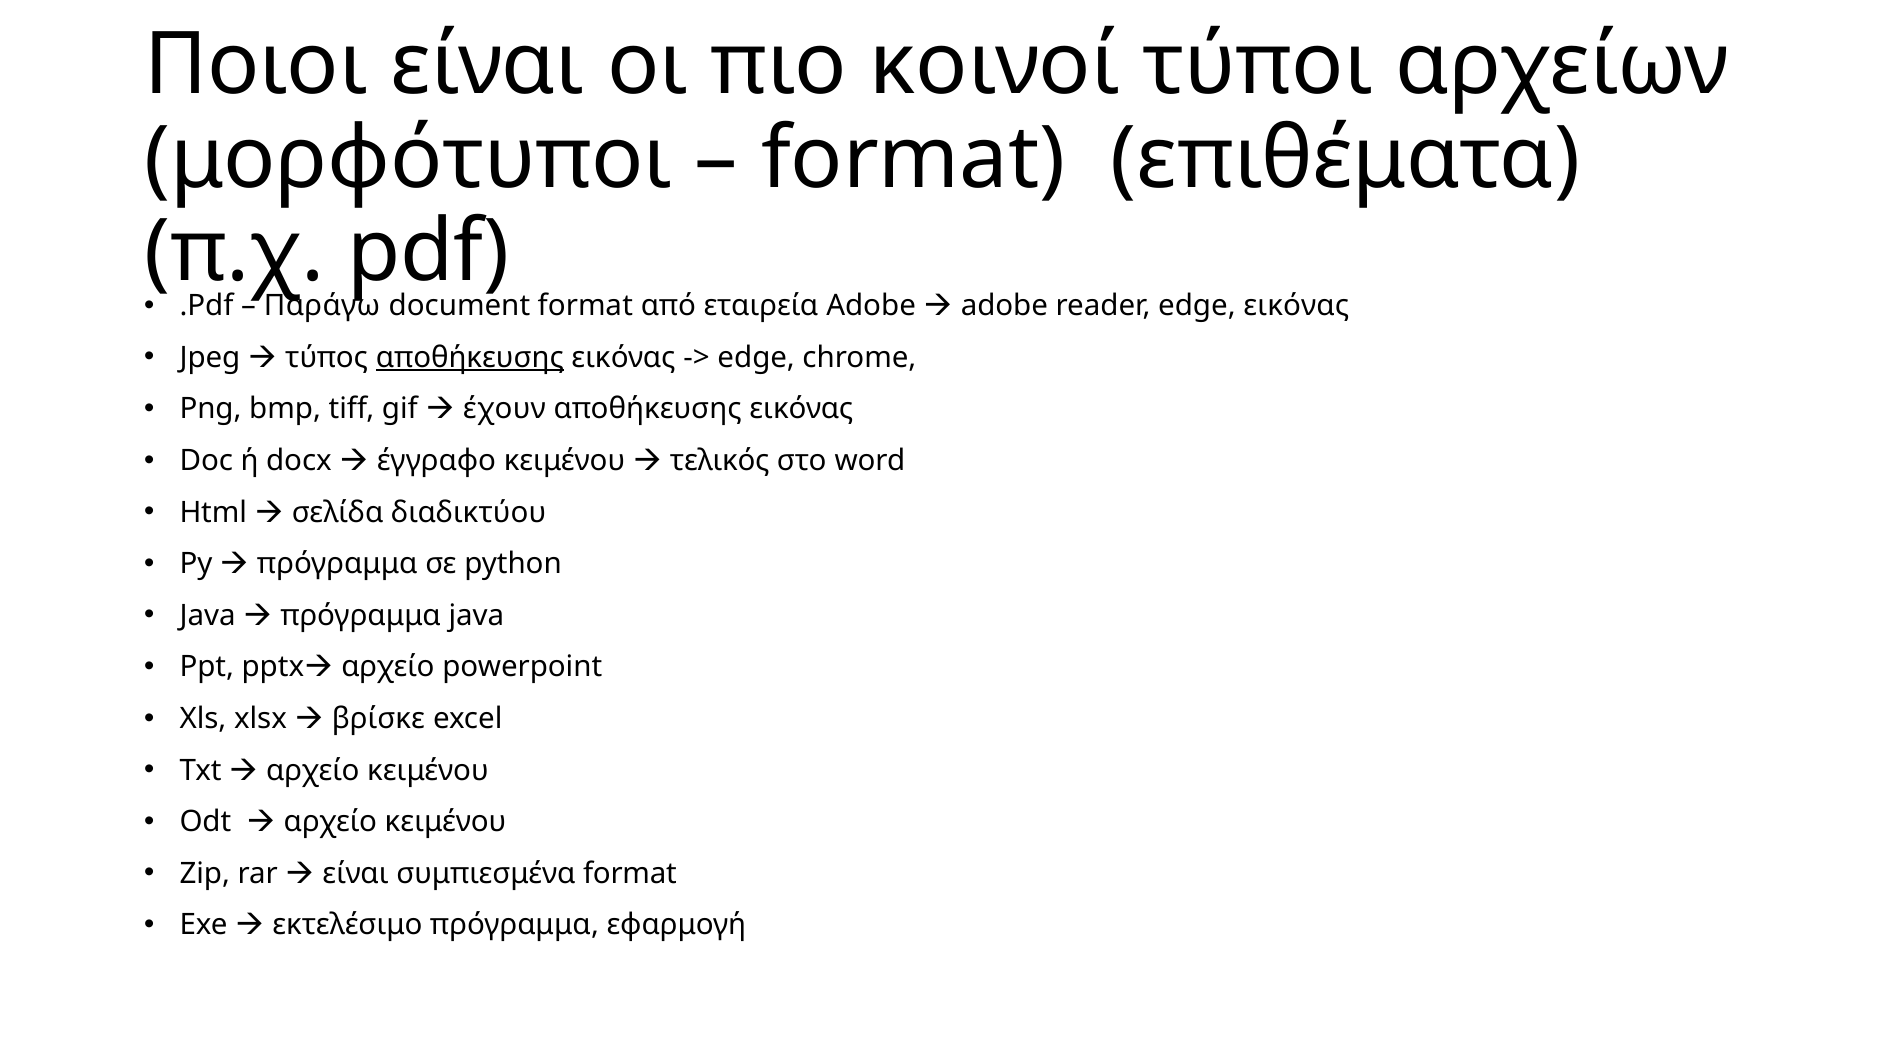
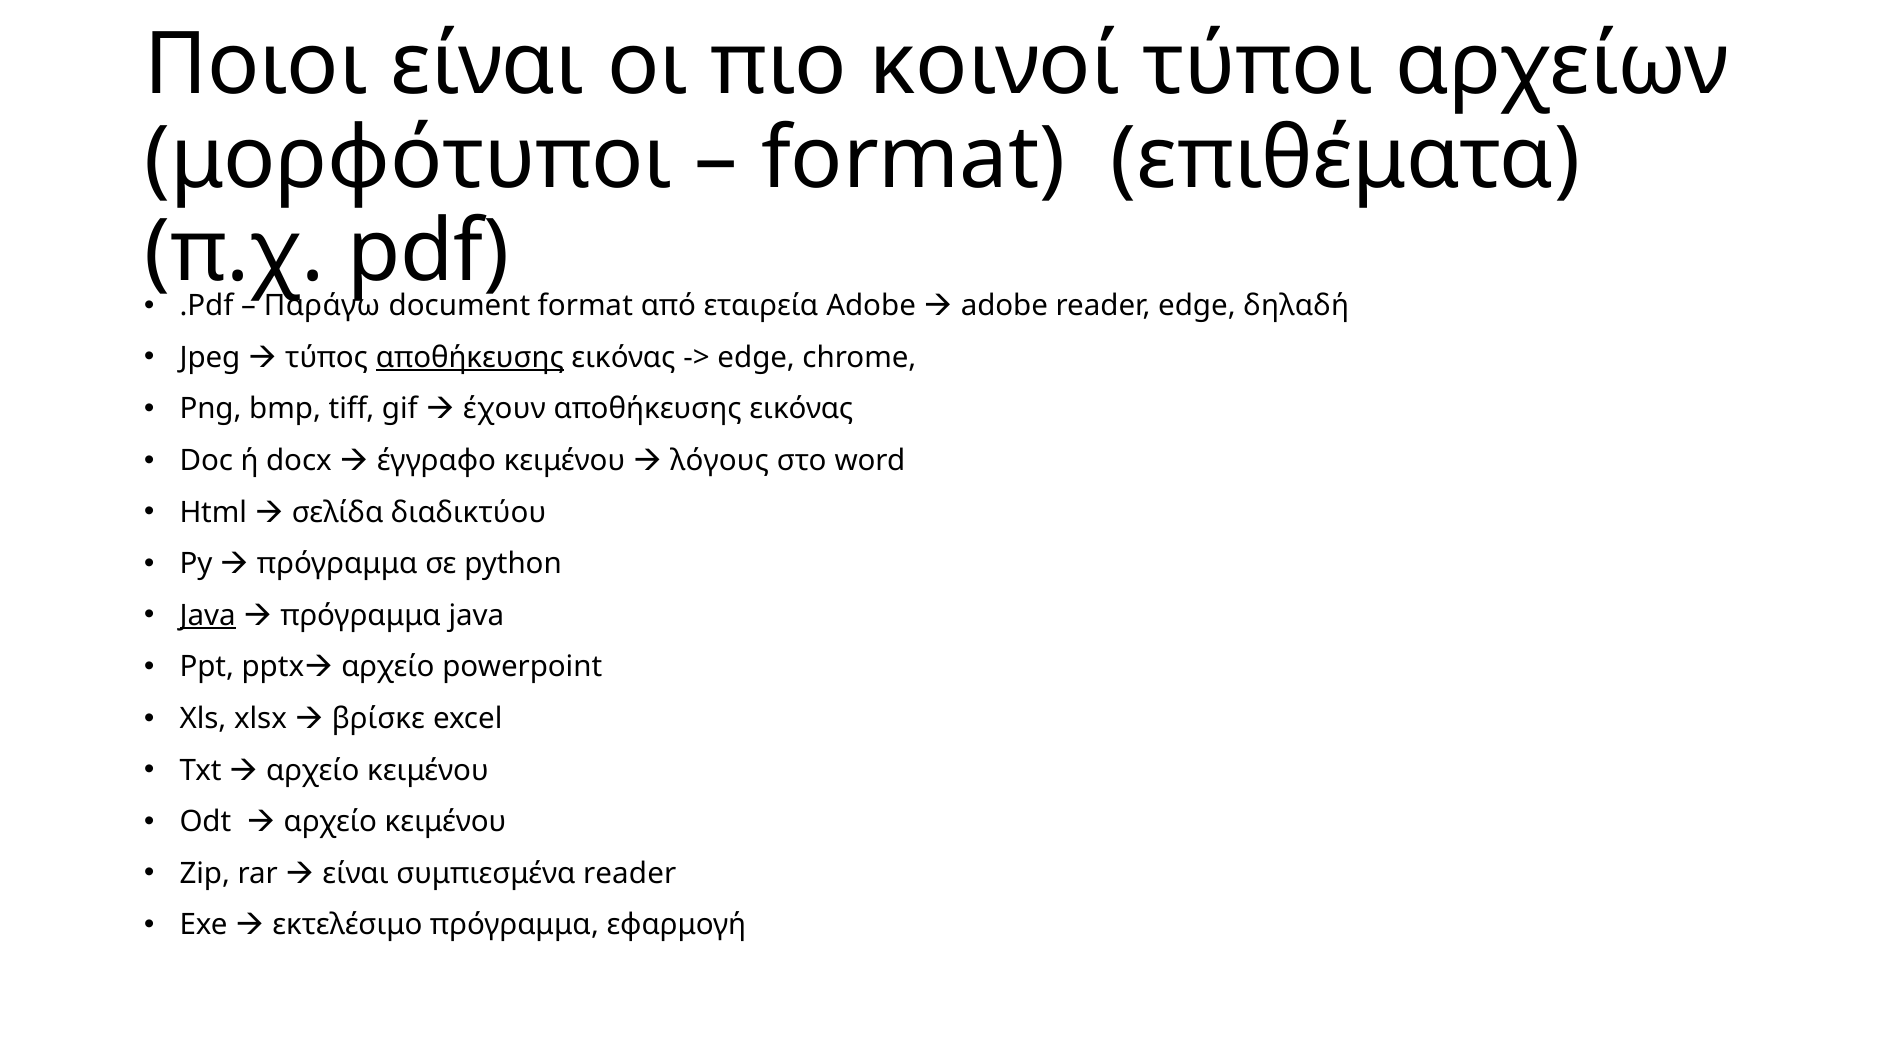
edge εικόνας: εικόνας -> δηλαδή
τελικός: τελικός -> λόγους
Java at (208, 616) underline: none -> present
συμπιεσμένα format: format -> reader
